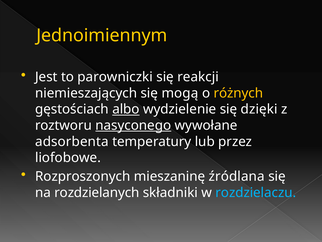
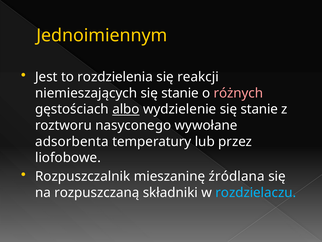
parowniczki: parowniczki -> rozdzielenia
niemieszających się mogą: mogą -> stanie
różnych colour: yellow -> pink
wydzielenie się dzięki: dzięki -> stanie
nasyconego underline: present -> none
Rozproszonych: Rozproszonych -> Rozpuszczalnik
rozdzielanych: rozdzielanych -> rozpuszczaną
